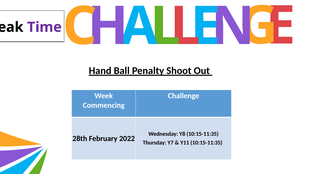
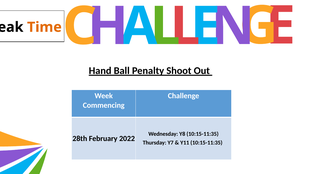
Time colour: purple -> orange
